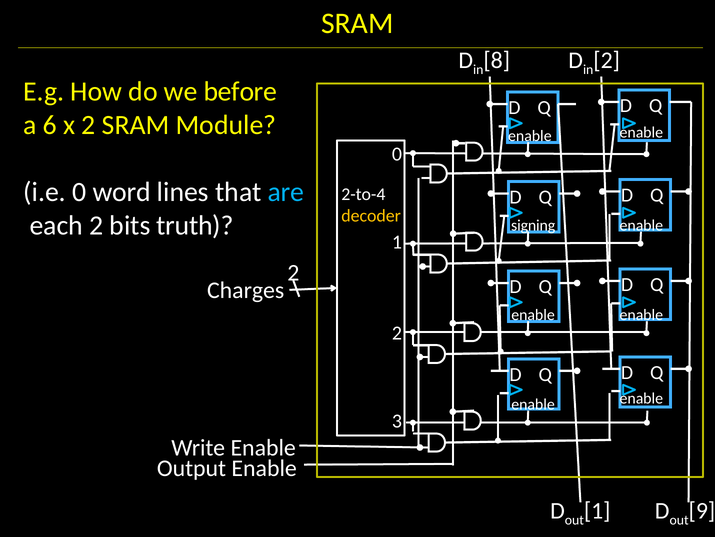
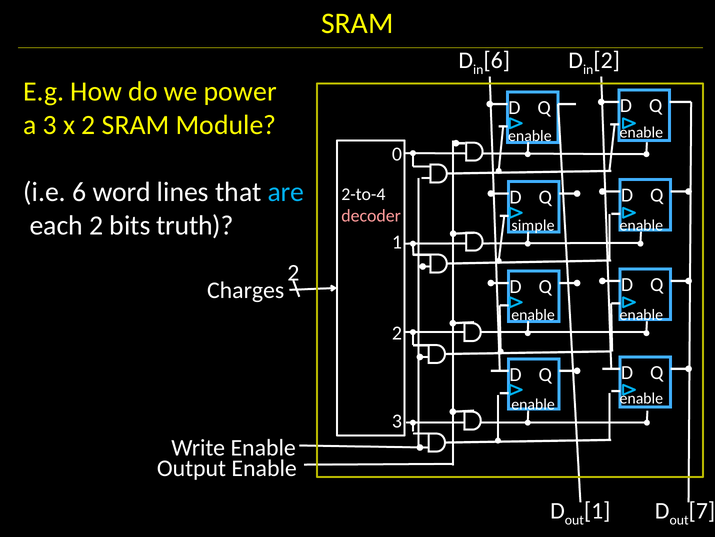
8 at (497, 60): 8 -> 6
before: before -> power
a 6: 6 -> 3
i.e 0: 0 -> 6
decoder colour: yellow -> pink
signing: signing -> simple
9: 9 -> 7
